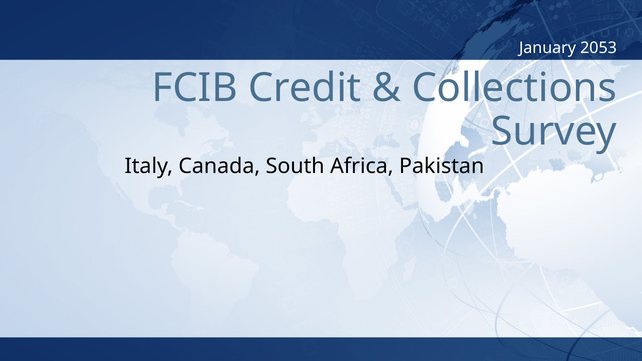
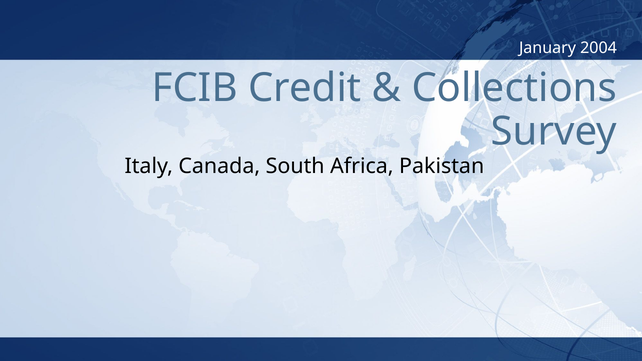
2053: 2053 -> 2004
